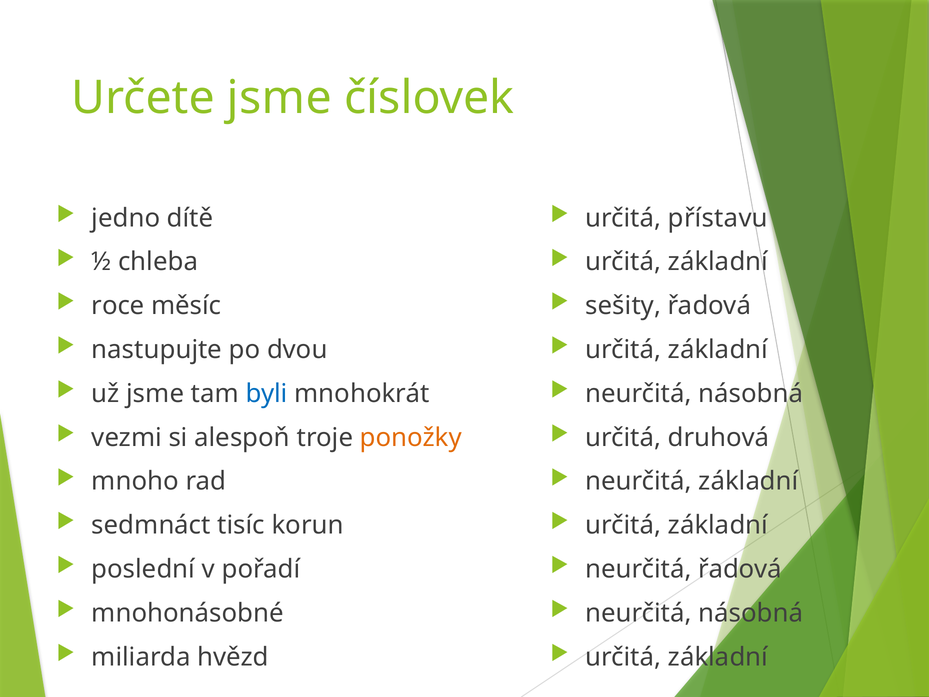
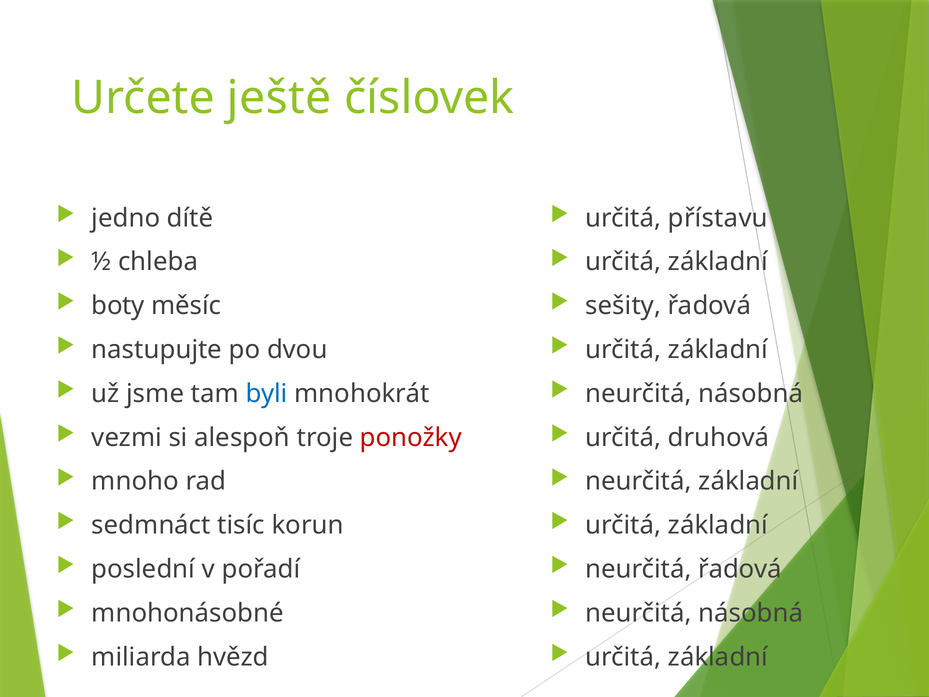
Určete jsme: jsme -> ještě
roce: roce -> boty
ponožky colour: orange -> red
